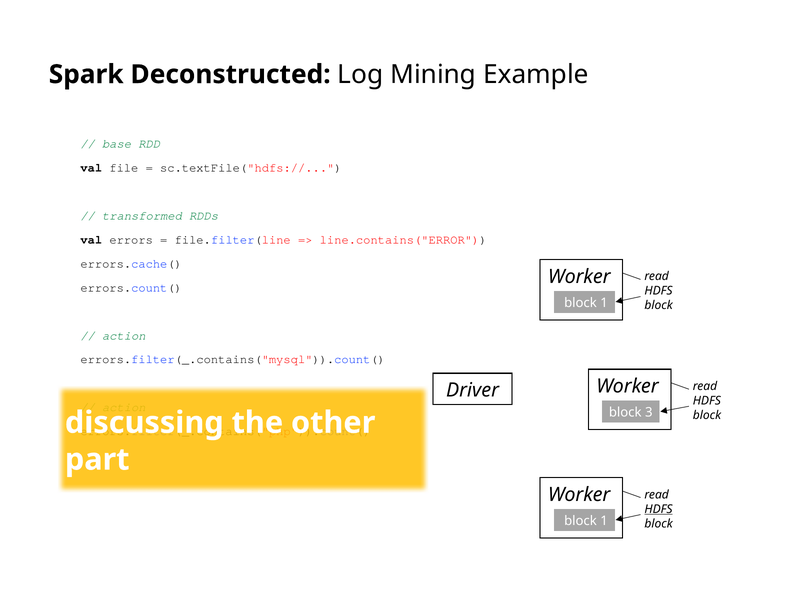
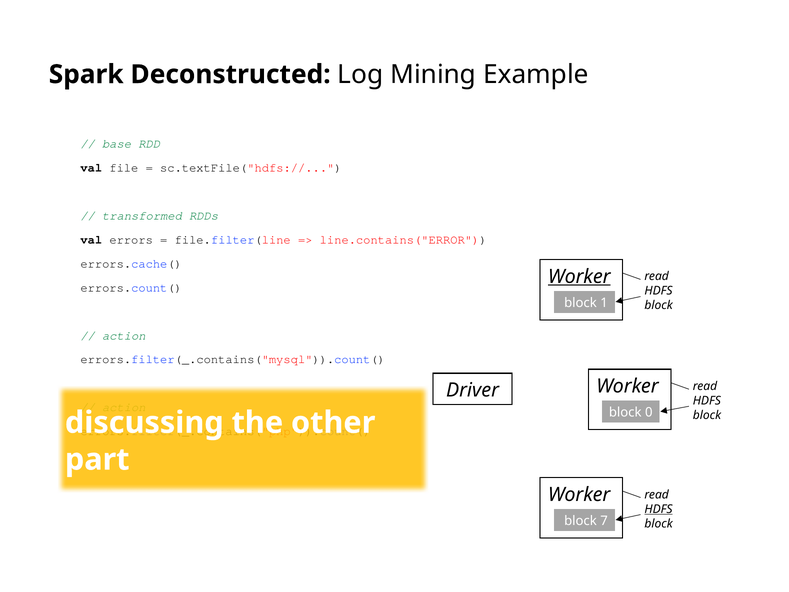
Worker at (579, 277) underline: none -> present
3: 3 -> 0
1 at (604, 521): 1 -> 7
